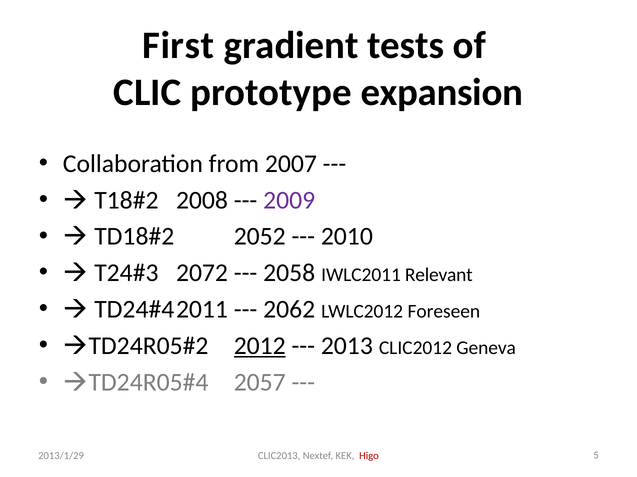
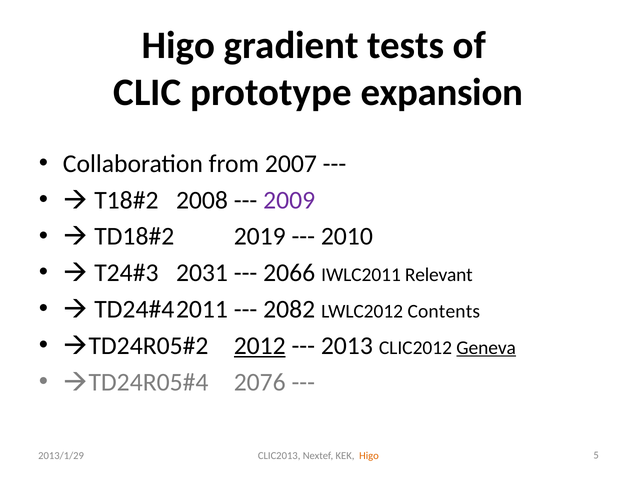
First at (178, 46): First -> Higo
2052: 2052 -> 2019
2072: 2072 -> 2031
2058: 2058 -> 2066
2062: 2062 -> 2082
Foreseen: Foreseen -> Contents
Geneva underline: none -> present
2057: 2057 -> 2076
Higo at (369, 456) colour: red -> orange
